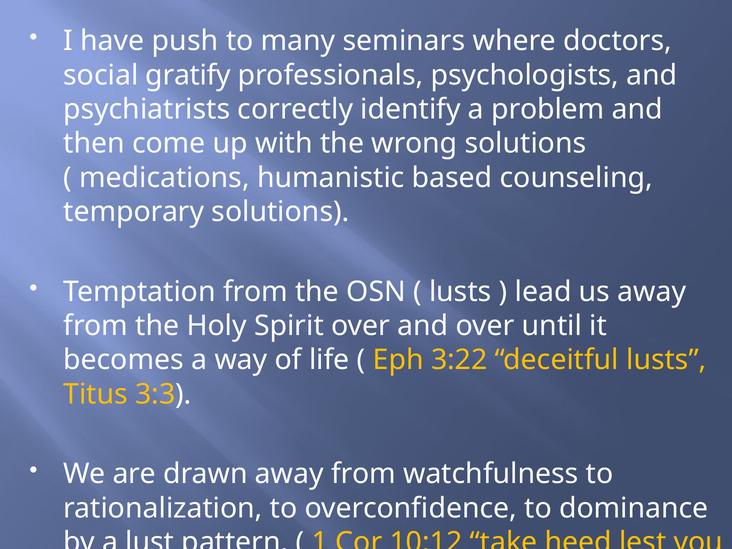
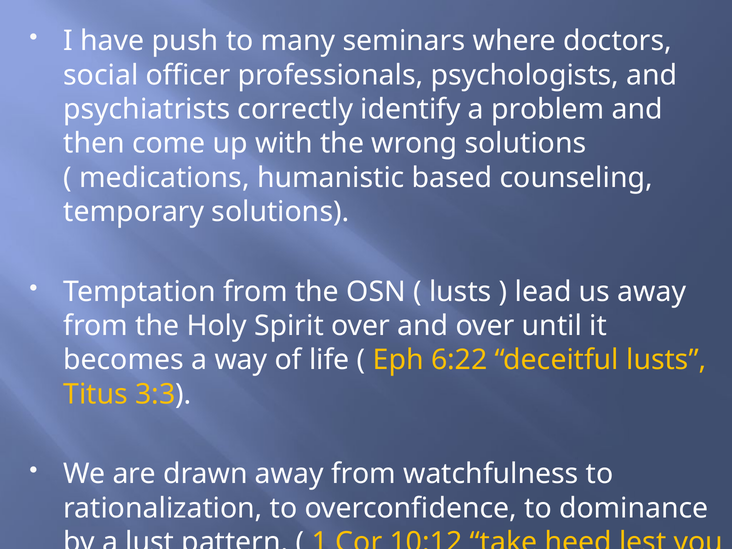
gratify: gratify -> officer
3:22: 3:22 -> 6:22
